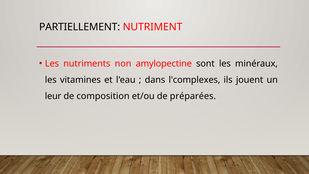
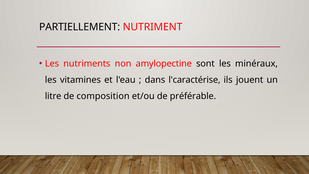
l'complexes: l'complexes -> l'caractérise
leur: leur -> litre
préparées: préparées -> préférable
